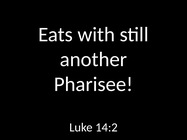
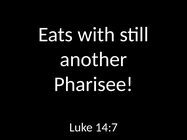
14:2: 14:2 -> 14:7
